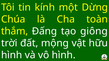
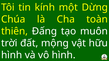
thắm: thắm -> thiên
giông: giông -> muôn
